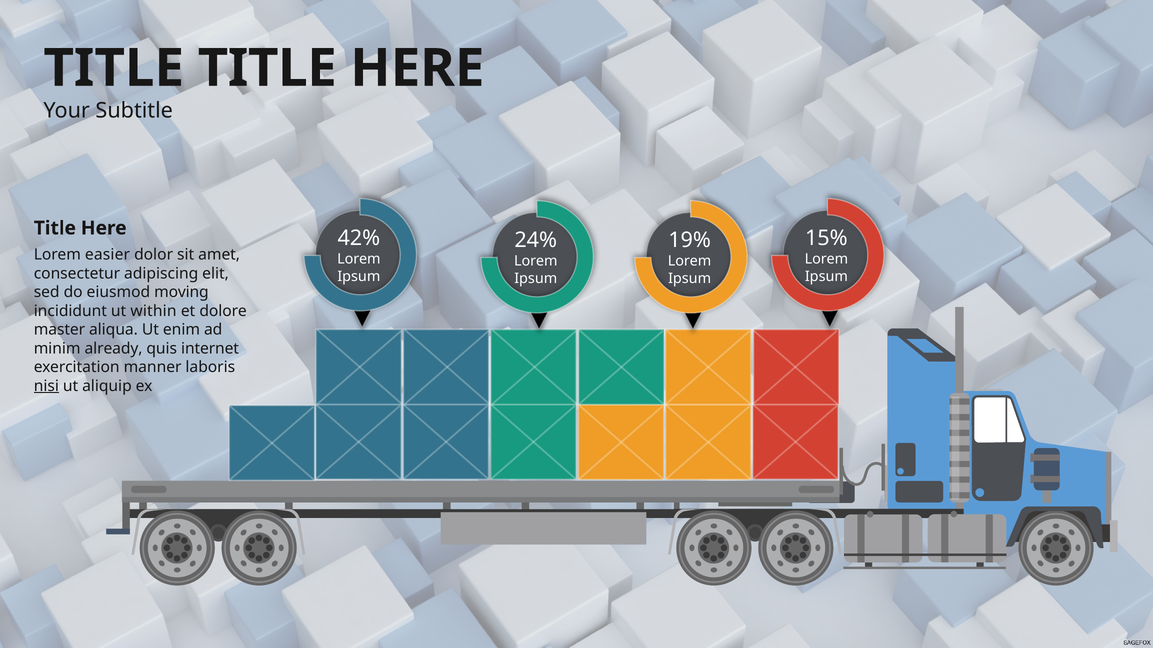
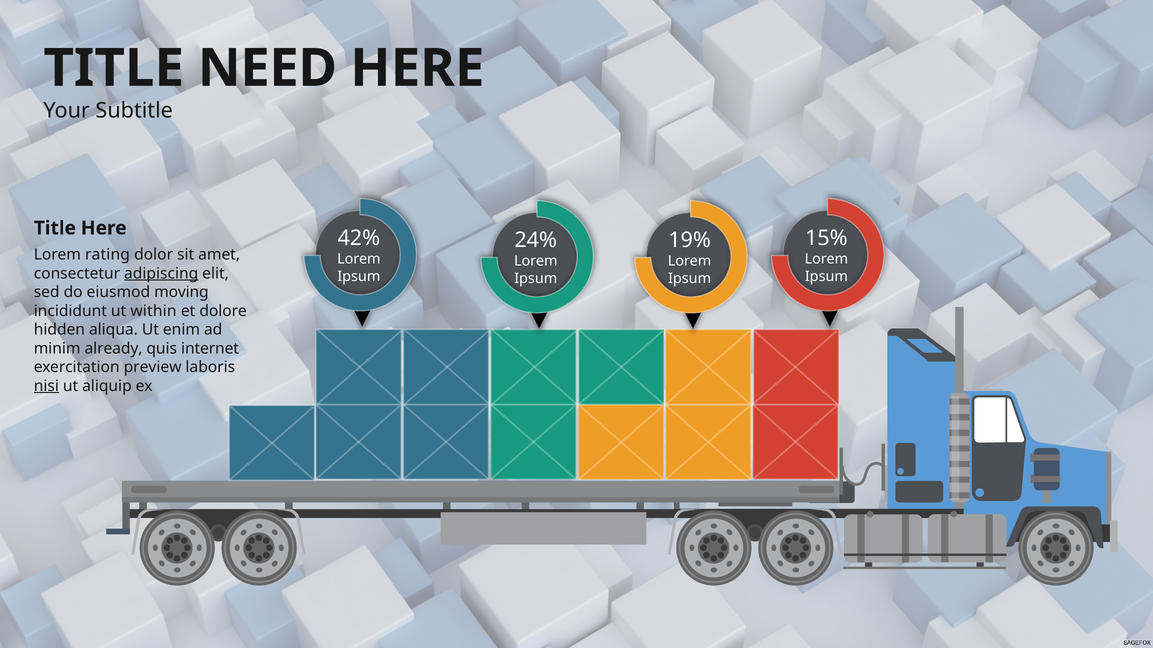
TITLE at (267, 68): TITLE -> NEED
easier: easier -> rating
adipiscing underline: none -> present
master: master -> hidden
manner: manner -> preview
